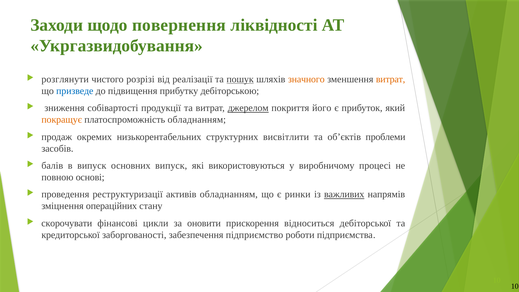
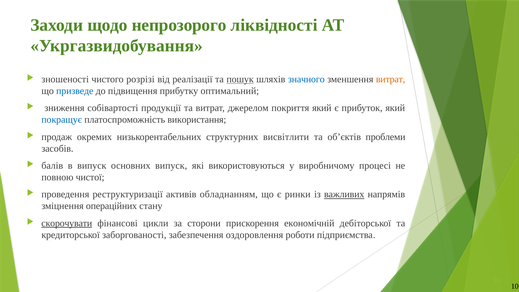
повернення: повернення -> непрозорого
розглянути: розглянути -> зношеності
значного colour: orange -> blue
дебіторською: дебіторською -> оптимальний
джерелом underline: present -> none
покриття його: його -> який
покращує colour: orange -> blue
платоспроможність обладнанням: обладнанням -> використання
основі: основі -> чистої
скорочувати underline: none -> present
оновити: оновити -> сторони
відноситься: відноситься -> економічній
підприємство: підприємство -> оздоровлення
